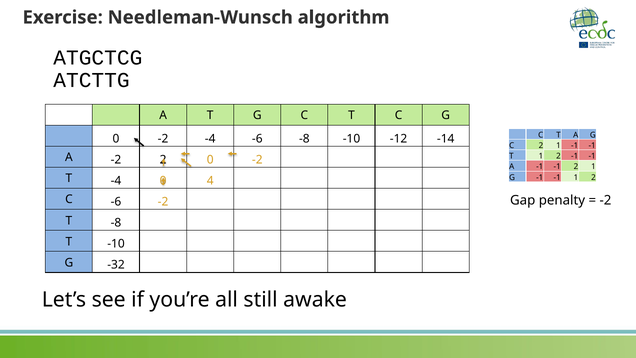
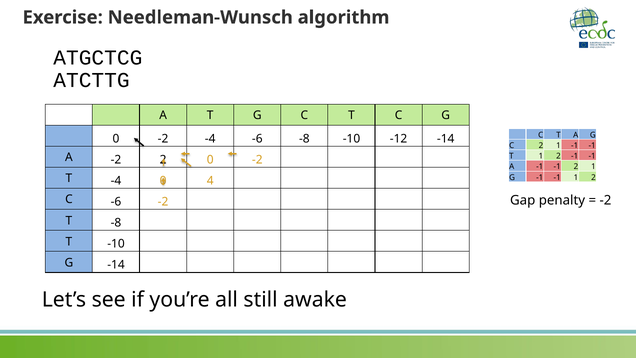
G -32: -32 -> -14
